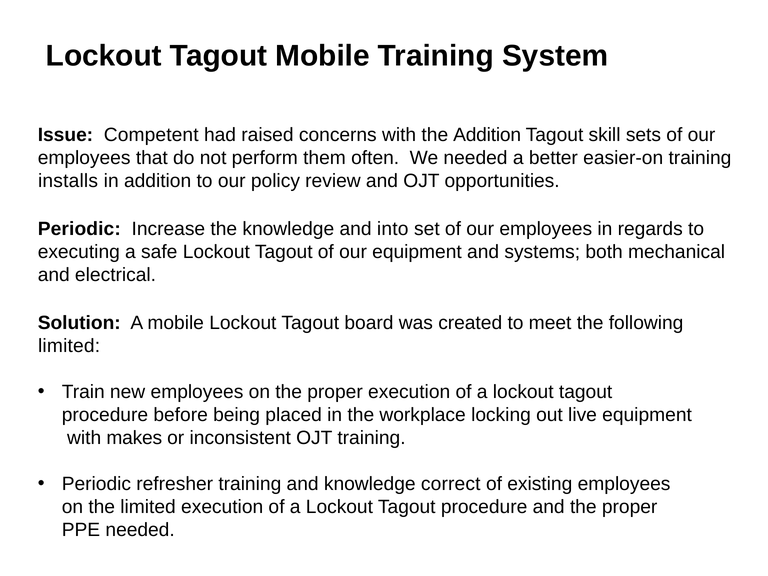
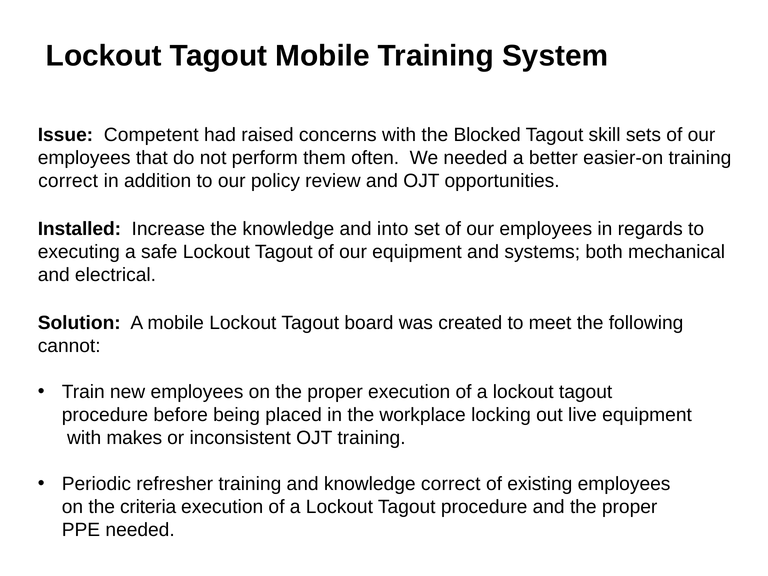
the Addition: Addition -> Blocked
installs at (68, 181): installs -> correct
Periodic at (79, 229): Periodic -> Installed
limited at (69, 346): limited -> cannot
the limited: limited -> criteria
